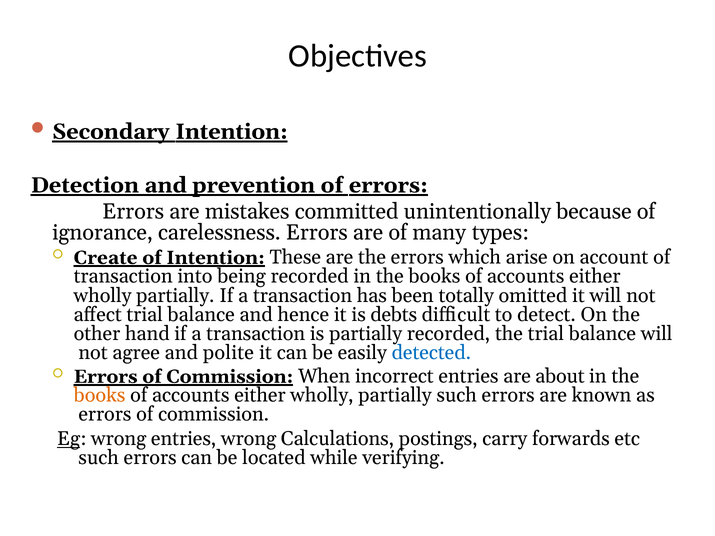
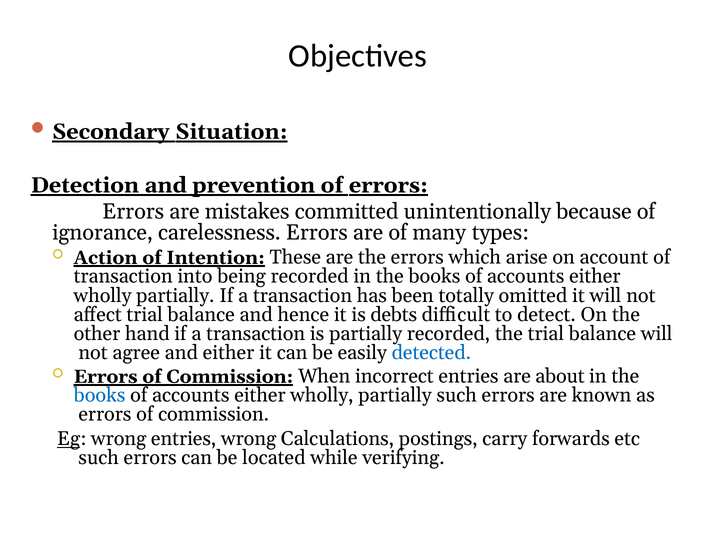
Intention at (232, 132): Intention -> Situation
Create: Create -> Action
and polite: polite -> either
books at (100, 396) colour: orange -> blue
